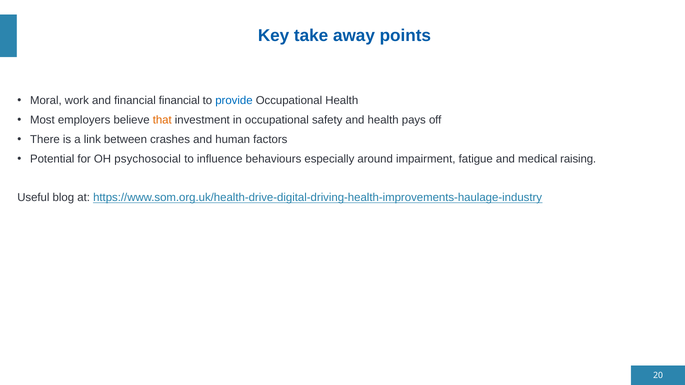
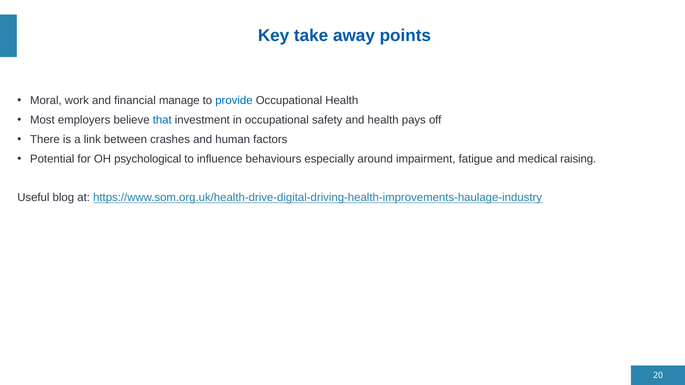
financial financial: financial -> manage
that colour: orange -> blue
psychosocial: psychosocial -> psychological
